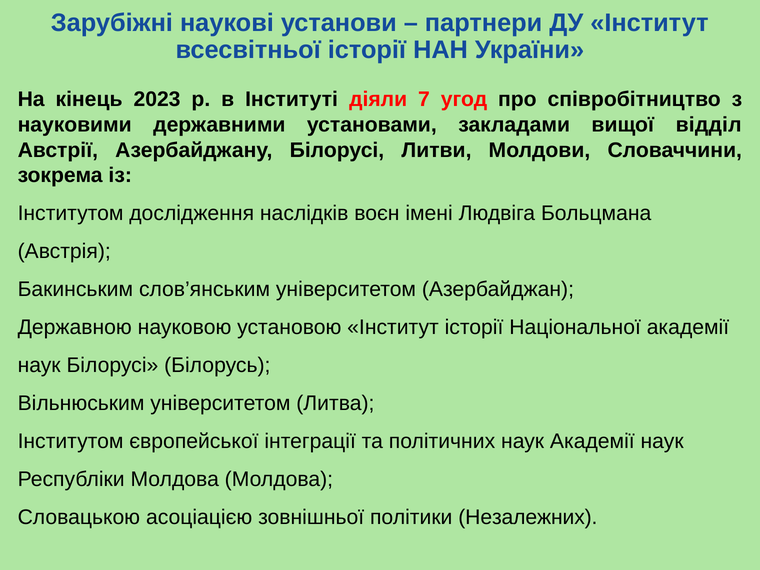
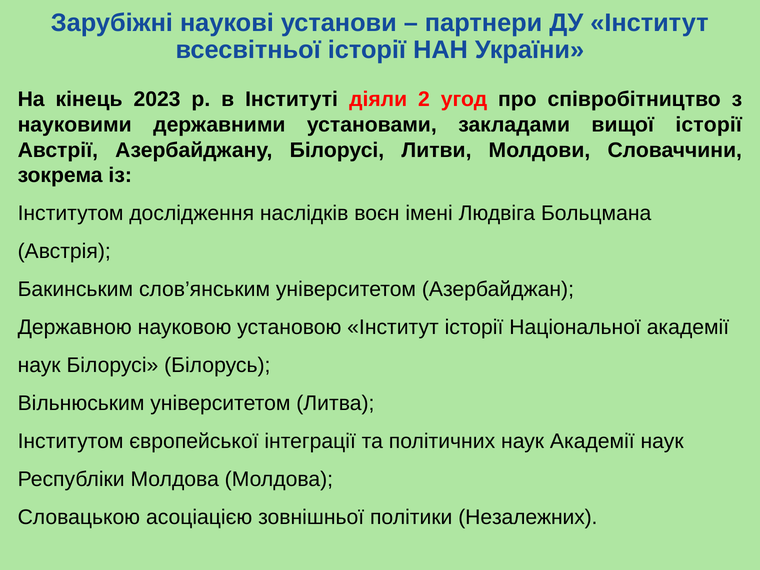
7: 7 -> 2
вищої відділ: відділ -> історії
